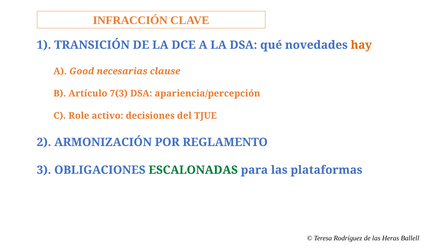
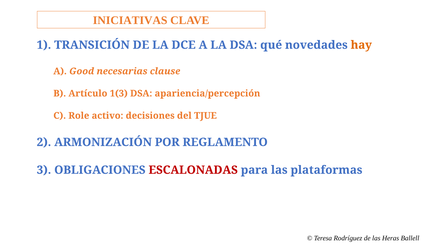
INFRACCIÓN: INFRACCIÓN -> INICIATIVAS
7(3: 7(3 -> 1(3
ESCALONADAS colour: green -> red
